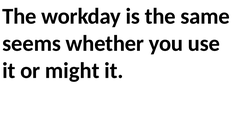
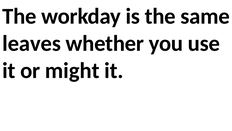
seems: seems -> leaves
